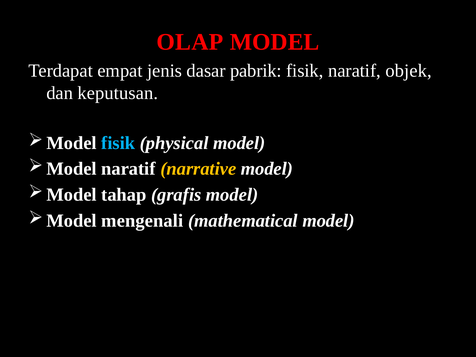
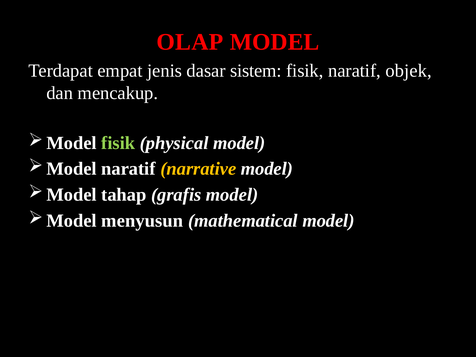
pabrik: pabrik -> sistem
keputusan: keputusan -> mencakup
fisik at (118, 143) colour: light blue -> light green
mengenali: mengenali -> menyusun
